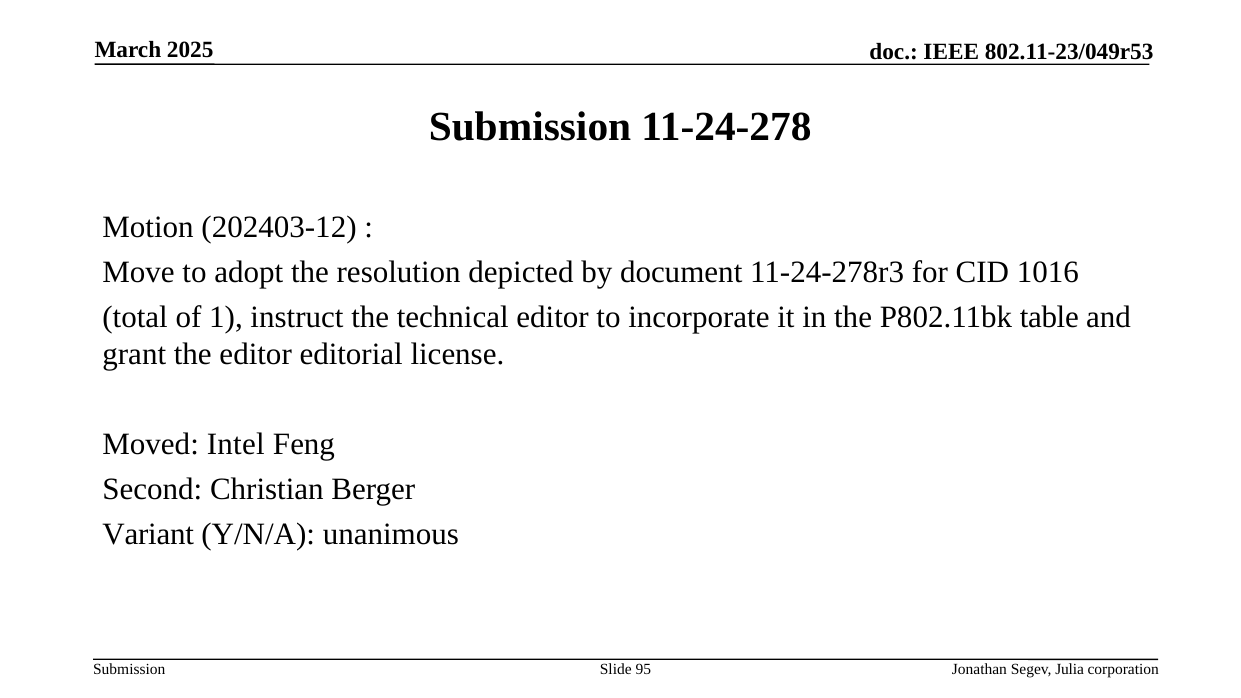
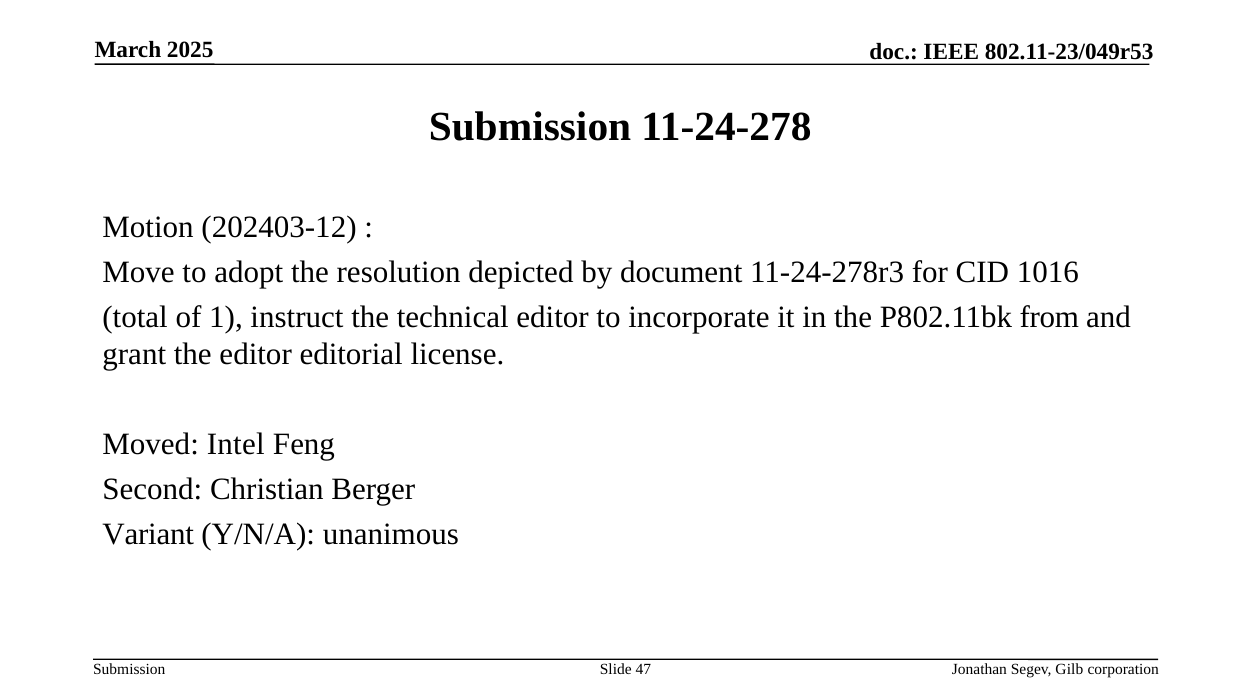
table: table -> from
95: 95 -> 47
Julia: Julia -> Gilb
